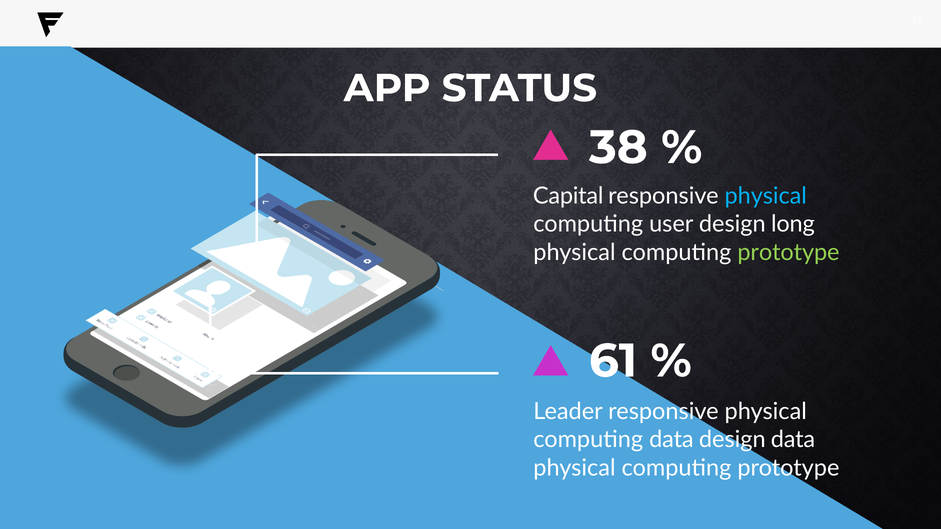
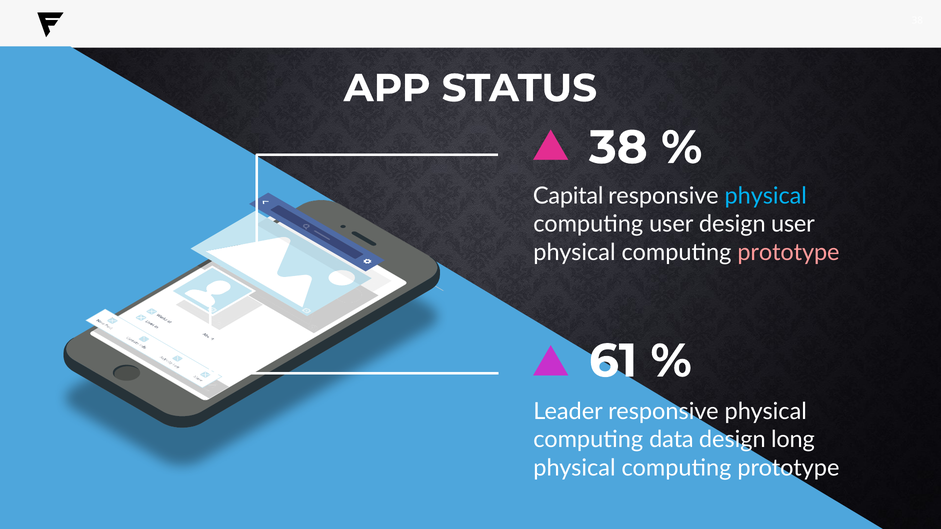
design long: long -> user
prototype at (788, 253) colour: light green -> pink
design data: data -> long
